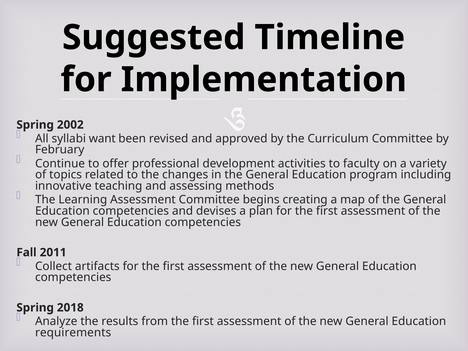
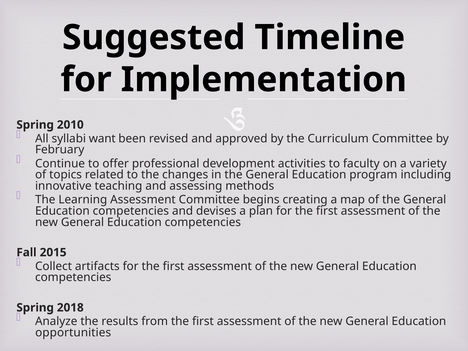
2002: 2002 -> 2010
2011: 2011 -> 2015
requirements: requirements -> opportunities
